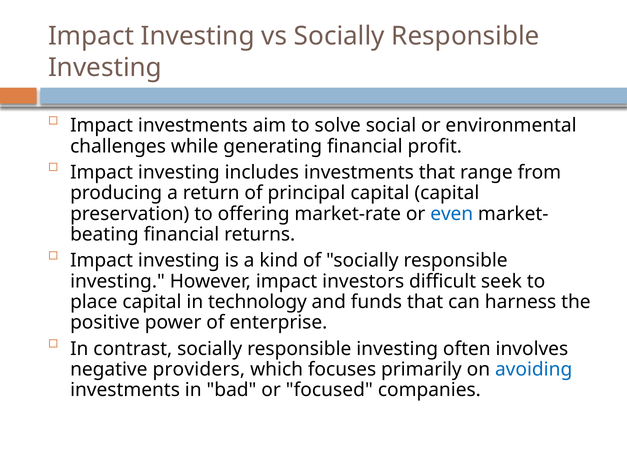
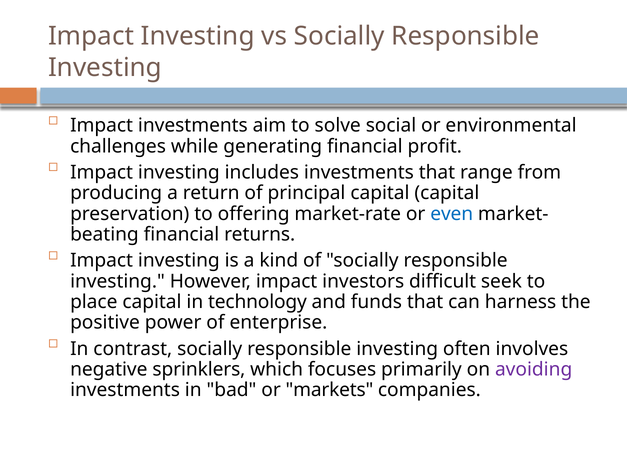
providers: providers -> sprinklers
avoiding colour: blue -> purple
focused: focused -> markets
